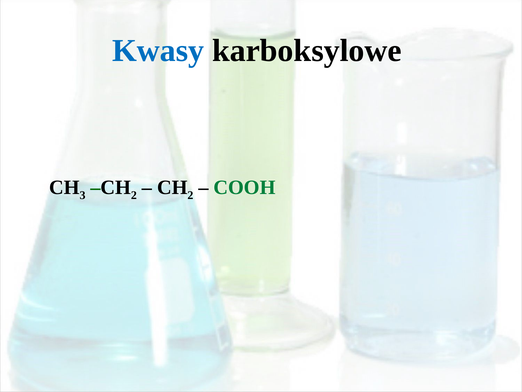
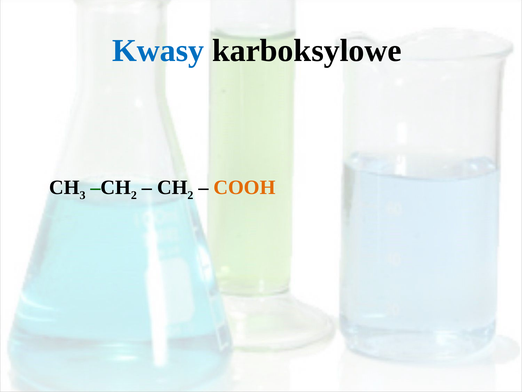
COOH colour: green -> orange
